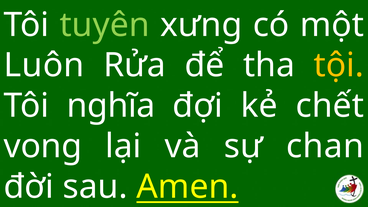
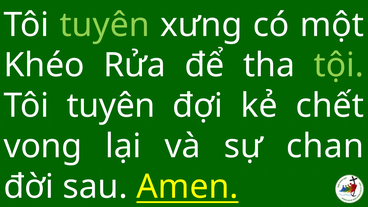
Luôn: Luôn -> Khéo
tội colour: yellow -> light green
nghĩa at (111, 106): nghĩa -> tuyên
